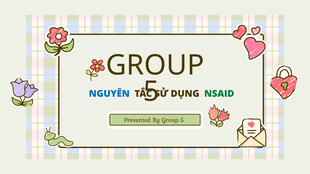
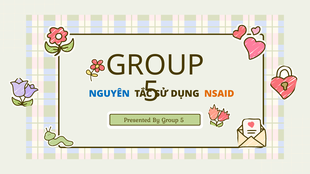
NSAID colour: green -> orange
